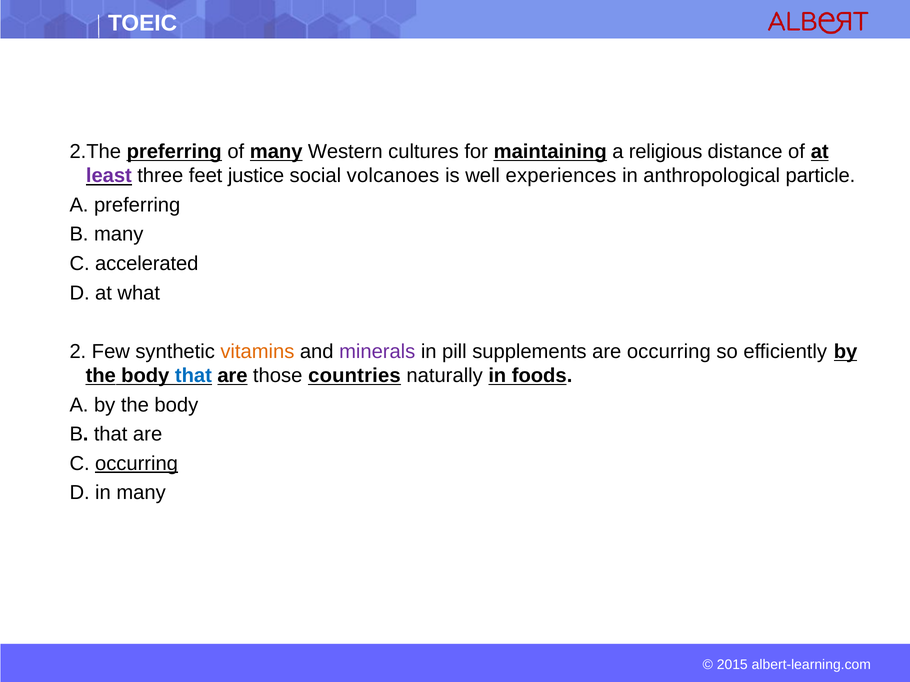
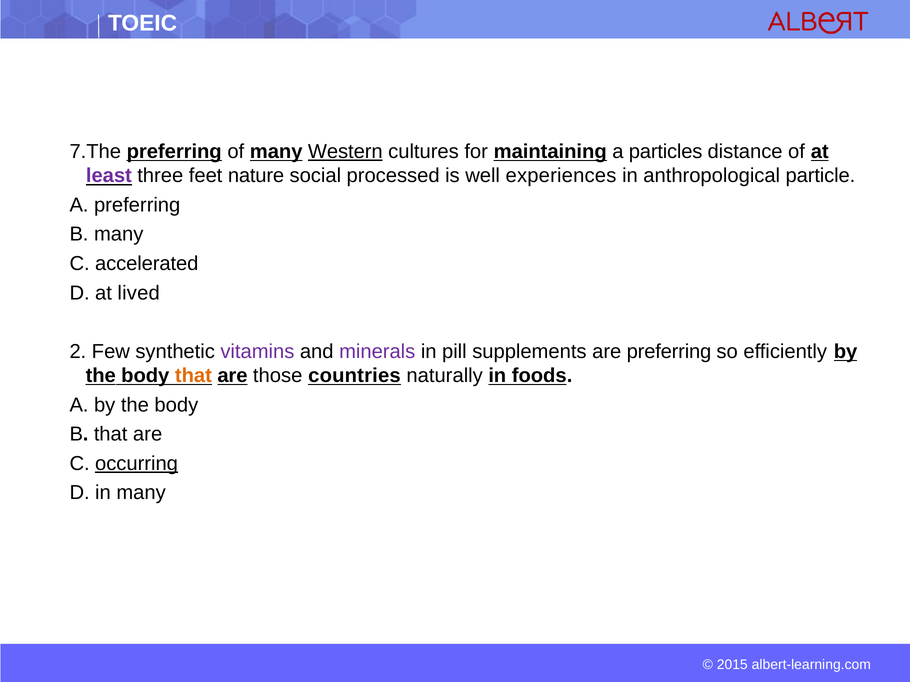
2.The: 2.The -> 7.The
Western underline: none -> present
religious: religious -> particles
justice: justice -> nature
volcanoes: volcanoes -> processed
what: what -> lived
vitamins colour: orange -> purple
are occurring: occurring -> preferring
that at (193, 376) colour: blue -> orange
